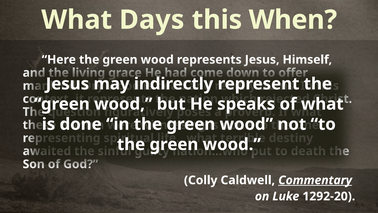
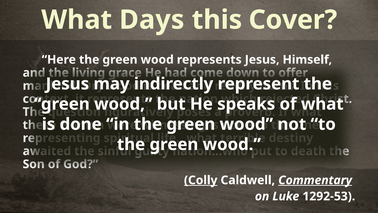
When: When -> Cover
Colly underline: none -> present
1292-20: 1292-20 -> 1292-53
